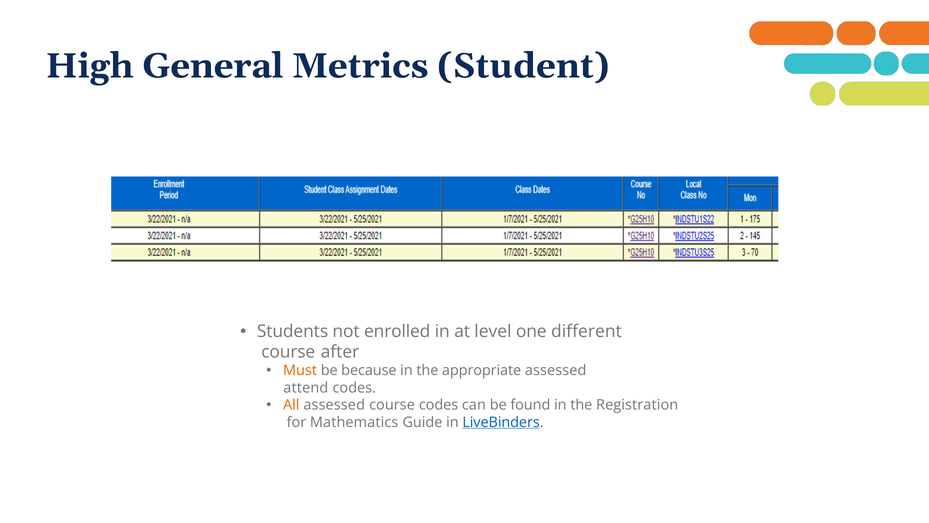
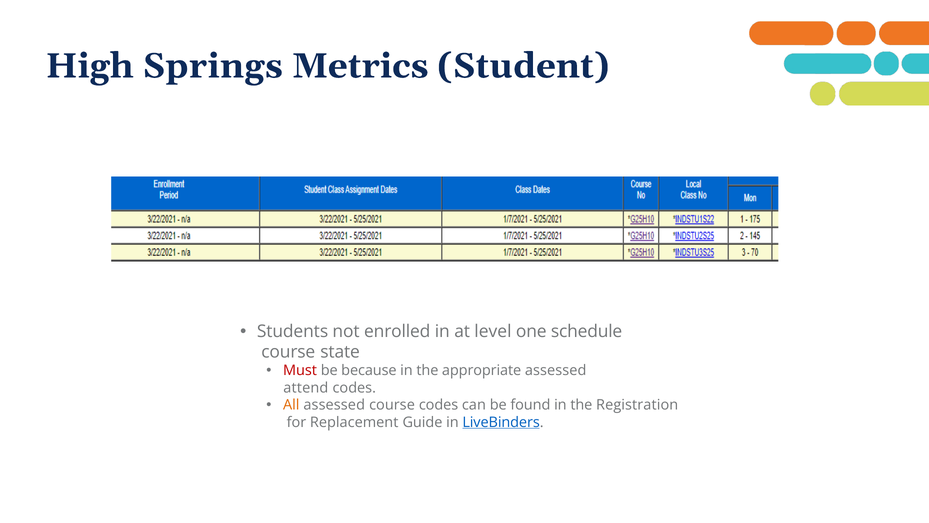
General: General -> Springs
different: different -> schedule
after: after -> state
Must colour: orange -> red
Mathematics: Mathematics -> Replacement
